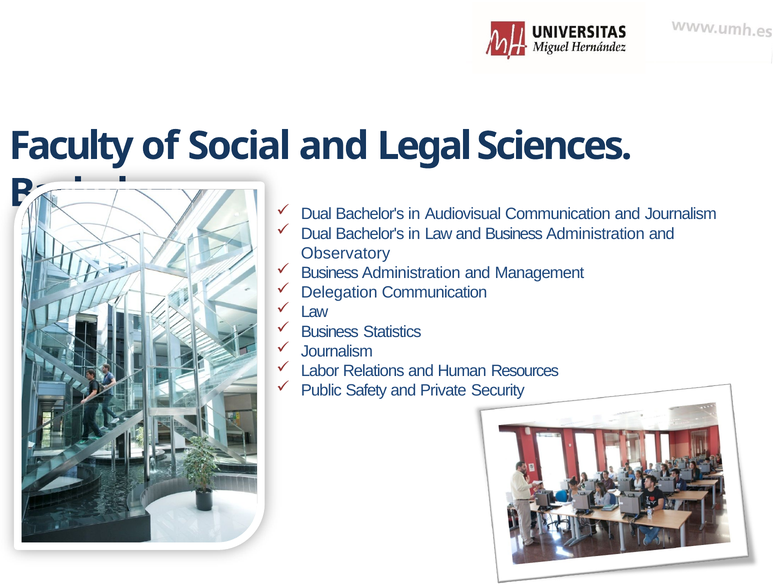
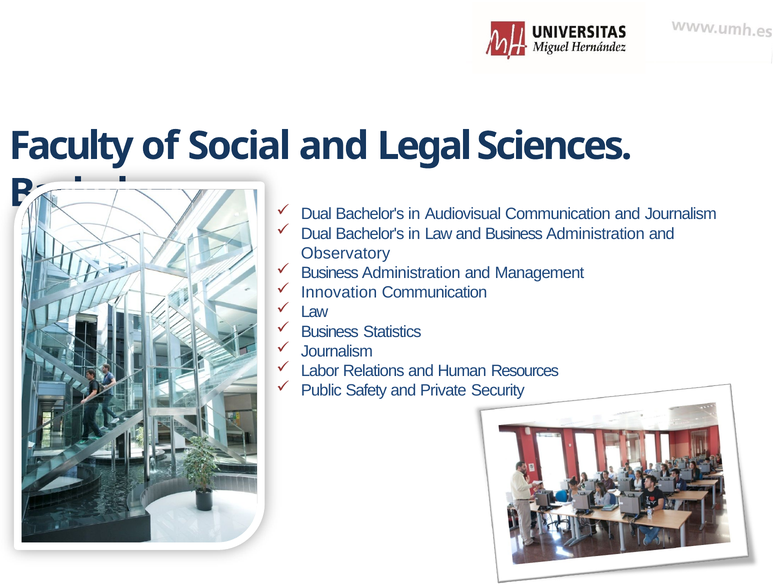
Delegation: Delegation -> Innovation
